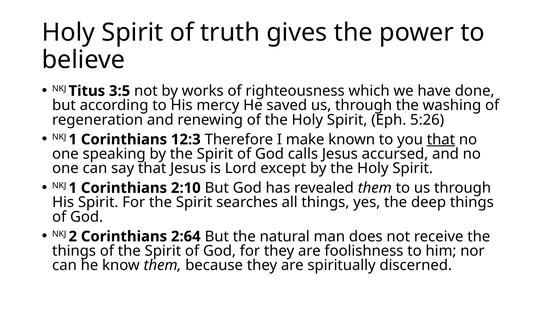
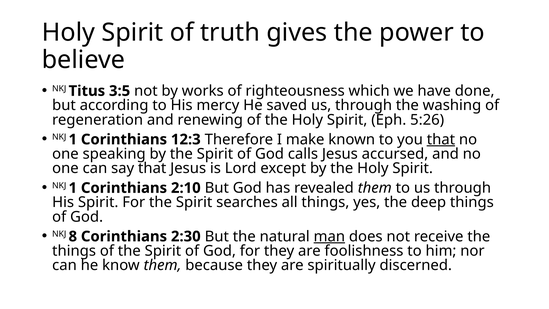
2: 2 -> 8
2:64: 2:64 -> 2:30
man underline: none -> present
